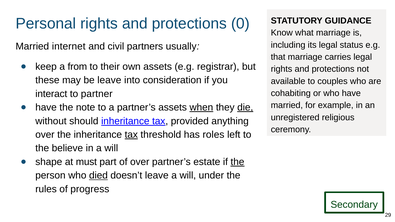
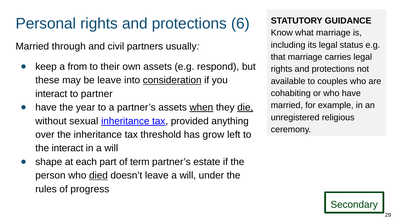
0: 0 -> 6
internet: internet -> through
registrar: registrar -> respond
consideration underline: none -> present
note: note -> year
should: should -> sexual
tax at (131, 135) underline: present -> none
roles: roles -> grow
the believe: believe -> interact
must: must -> each
of over: over -> term
the at (237, 162) underline: present -> none
